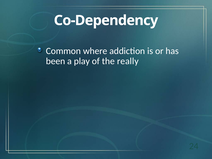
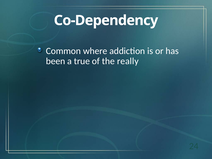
play: play -> true
